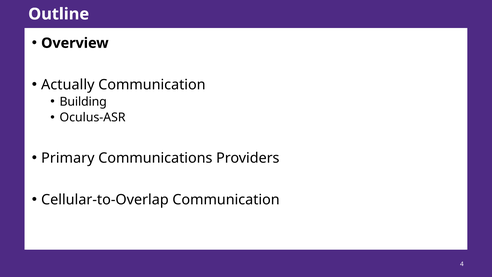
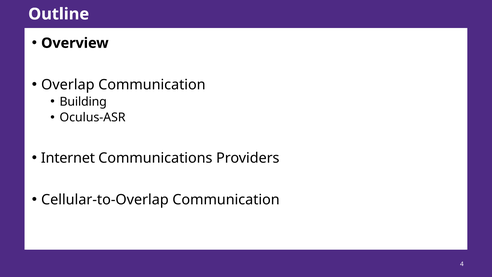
Actually: Actually -> Overlap
Primary: Primary -> Internet
